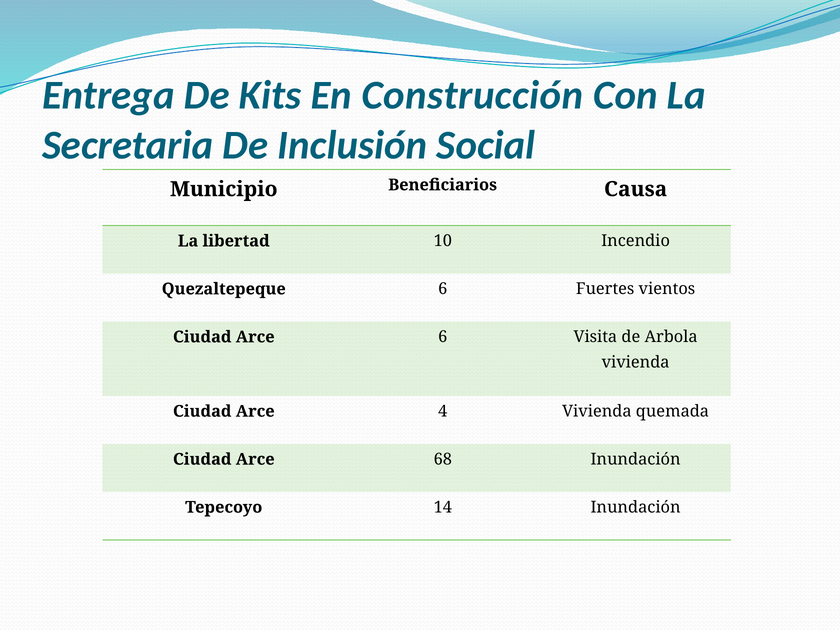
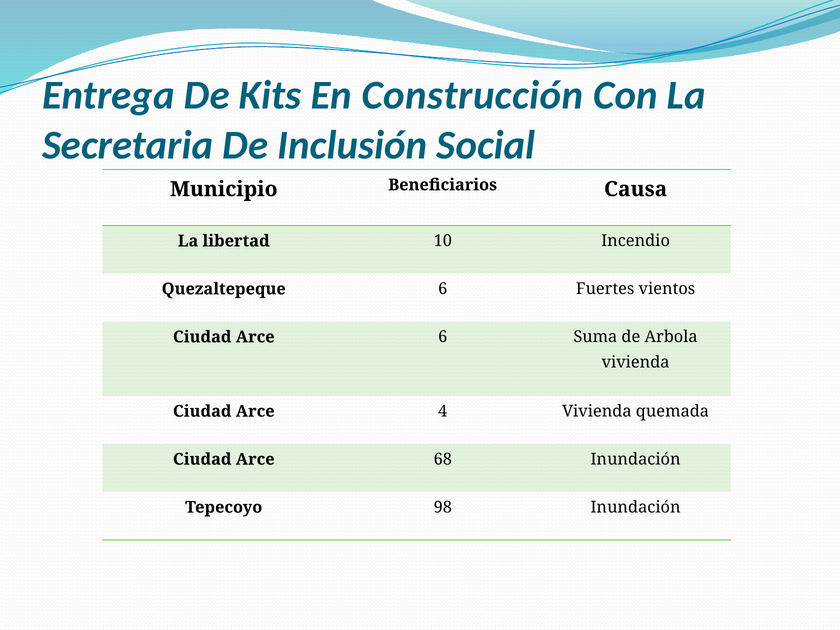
Visita: Visita -> Suma
14: 14 -> 98
